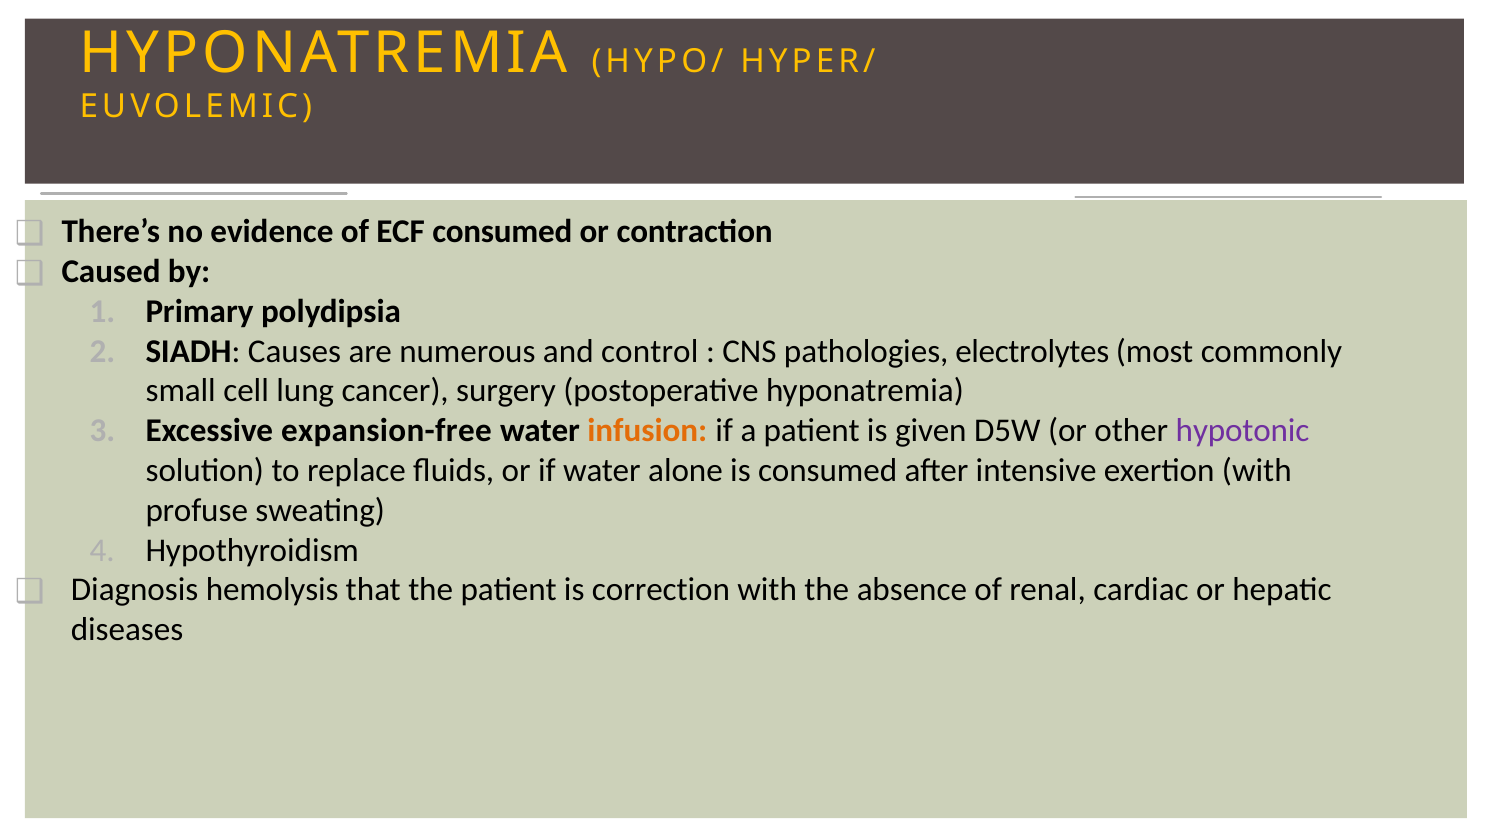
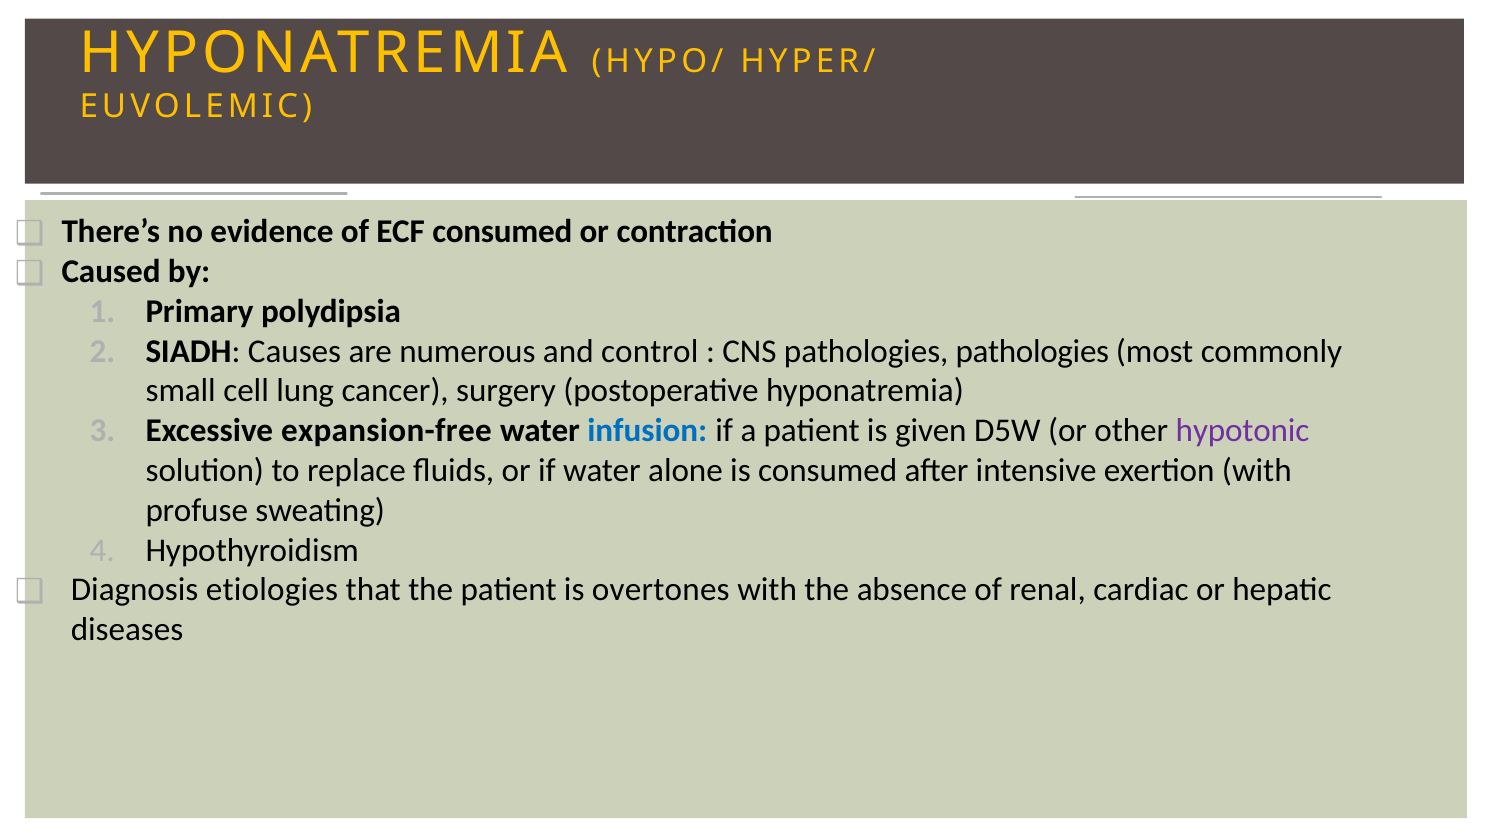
pathologies electrolytes: electrolytes -> pathologies
infusion colour: orange -> blue
hemolysis: hemolysis -> etiologies
correction: correction -> overtones
